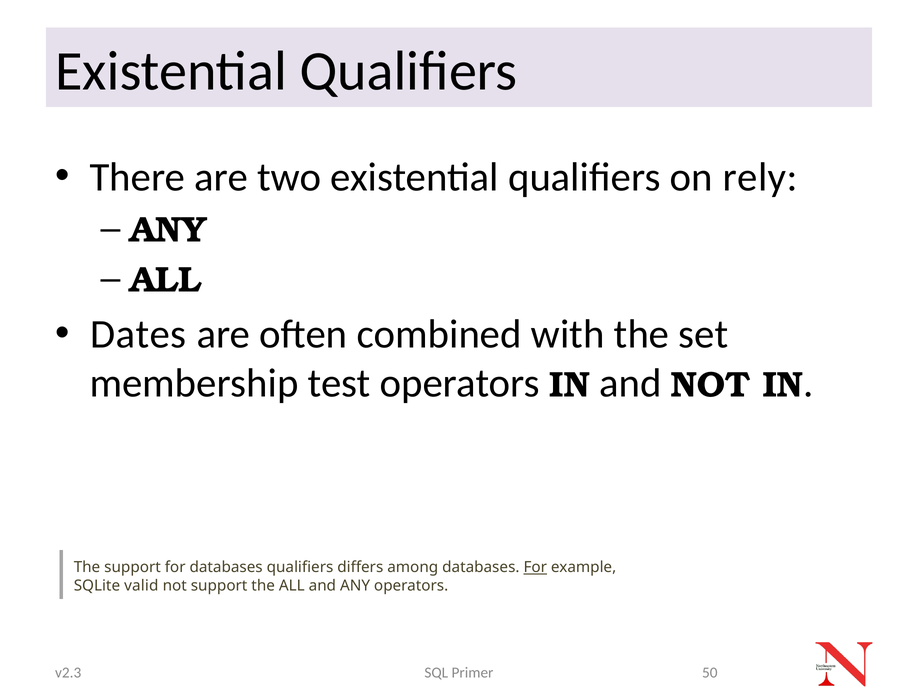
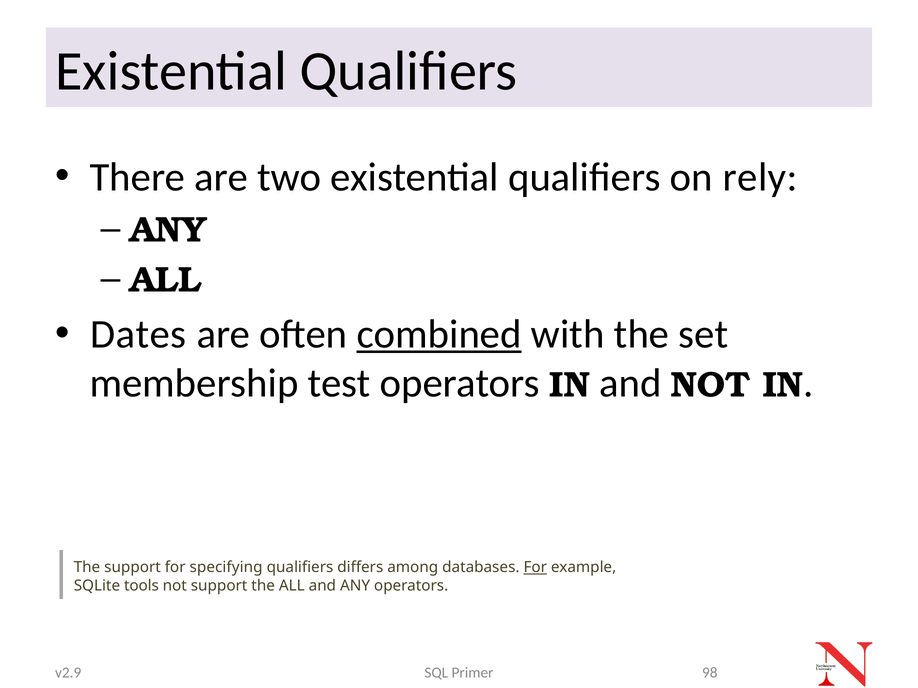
combined underline: none -> present
for databases: databases -> specifying
valid: valid -> tools
50: 50 -> 98
v2.3: v2.3 -> v2.9
